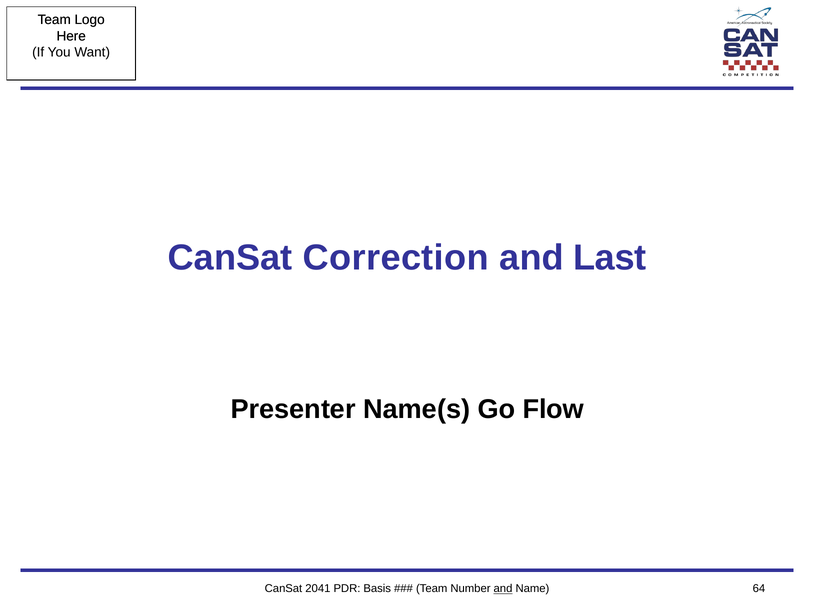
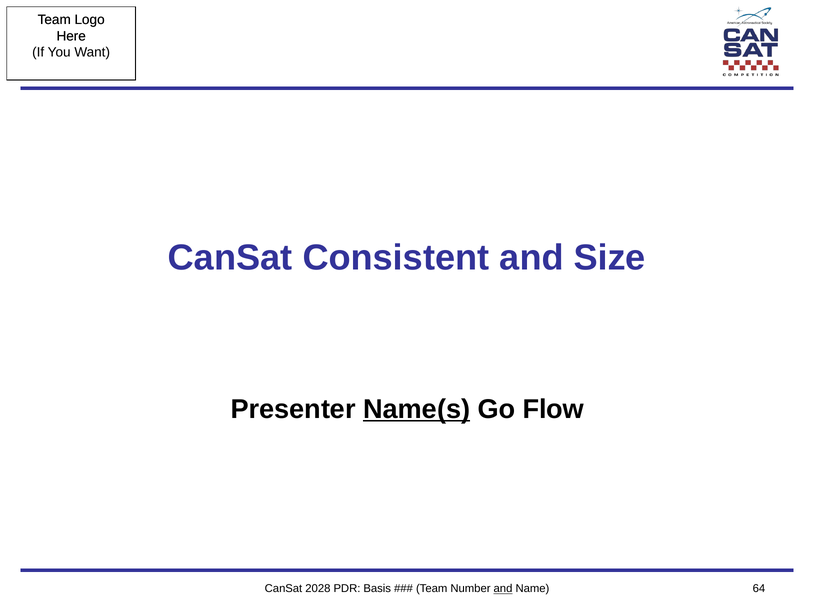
Correction: Correction -> Consistent
Last: Last -> Size
Name(s underline: none -> present
2041: 2041 -> 2028
